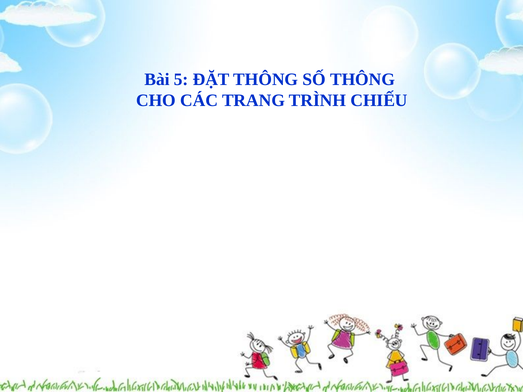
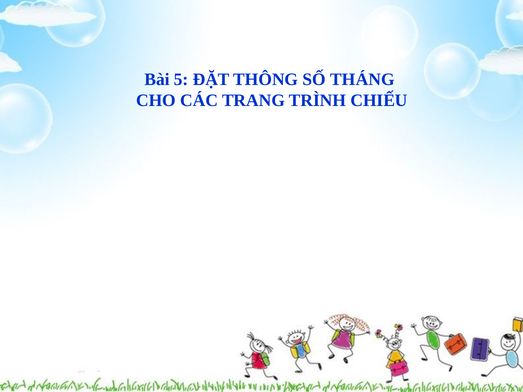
SỐ THÔNG: THÔNG -> THÁNG
